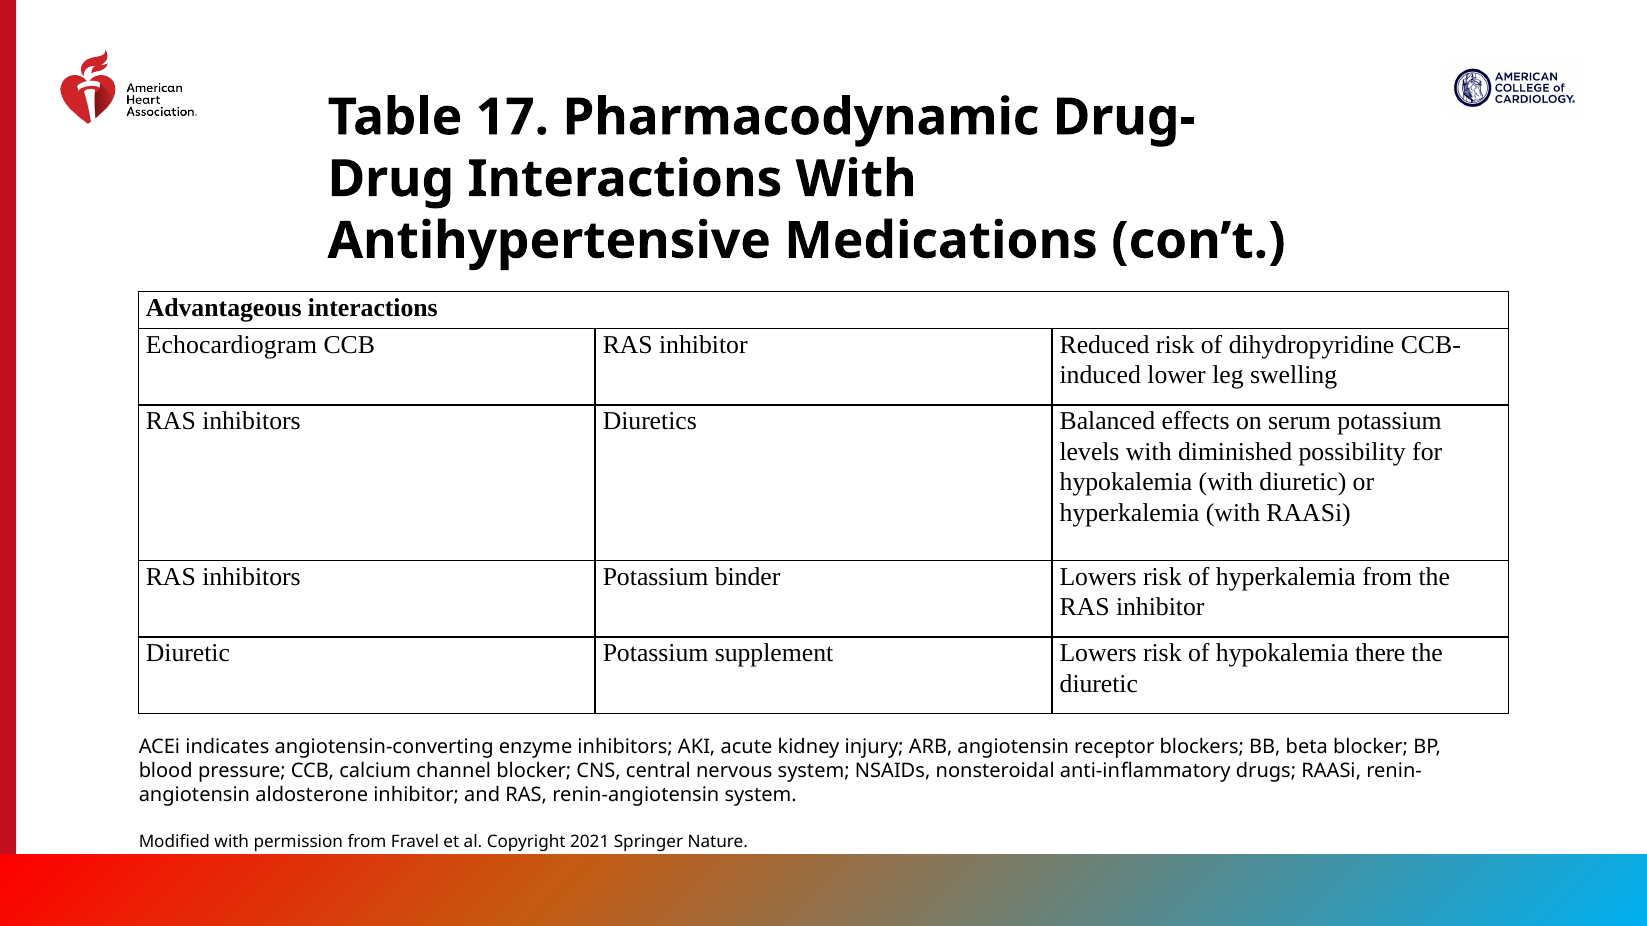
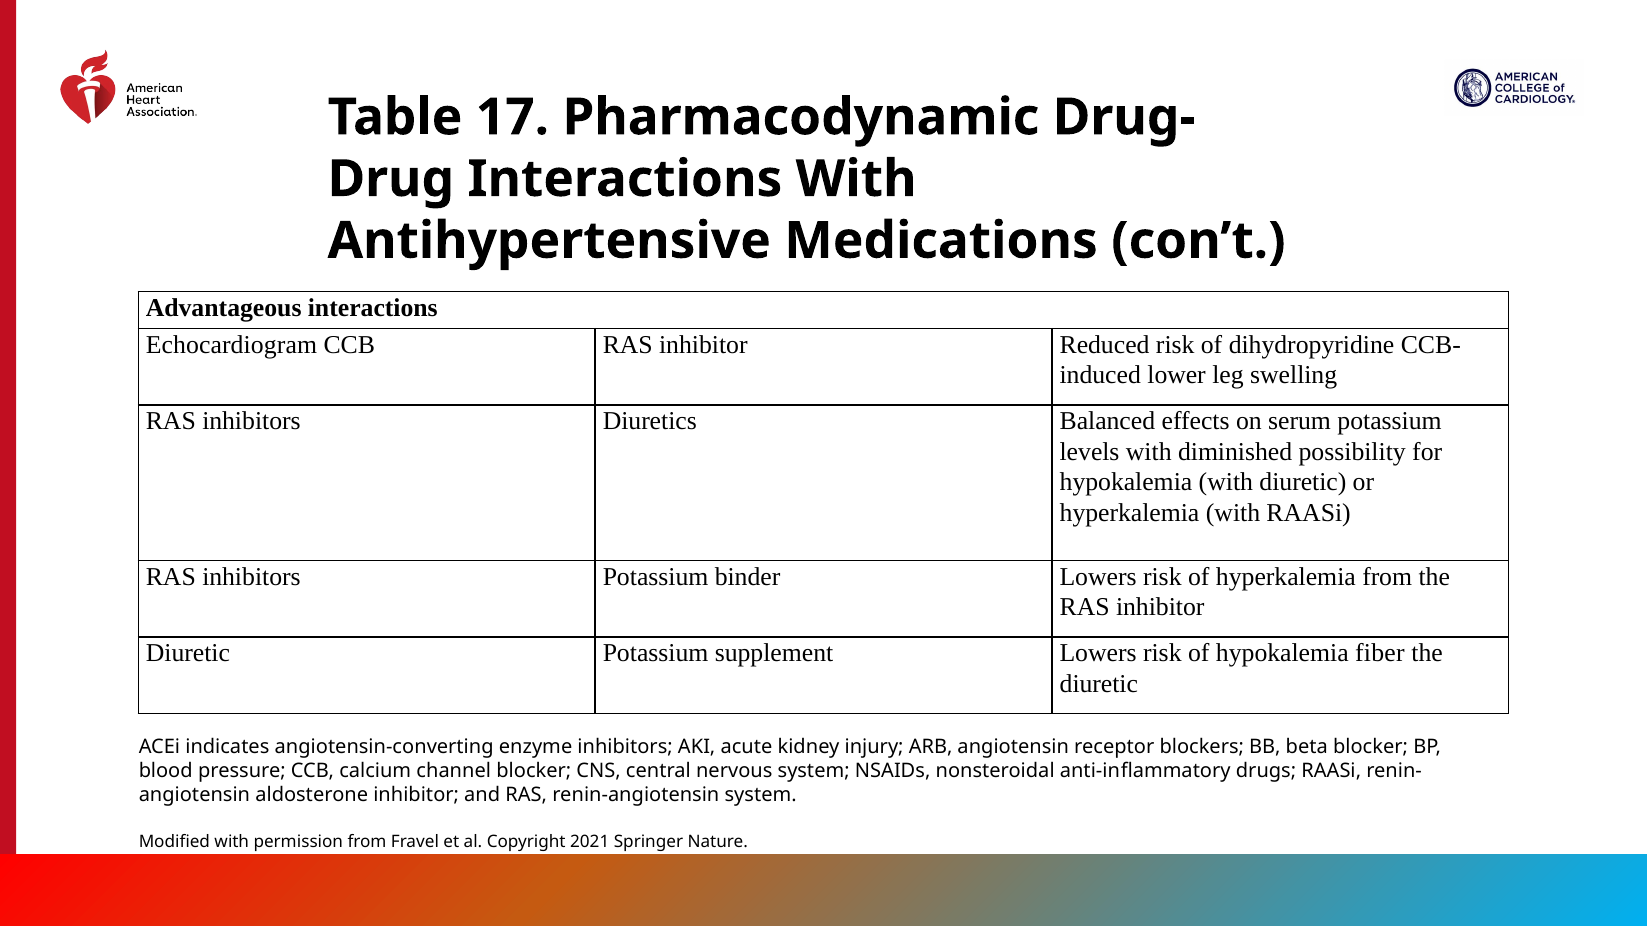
there: there -> fiber
